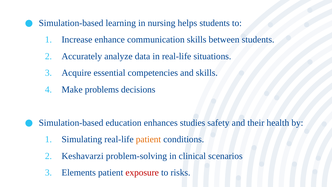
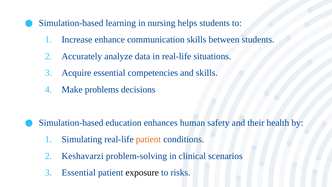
studies: studies -> human
Elements at (79, 172): Elements -> Essential
exposure colour: red -> black
